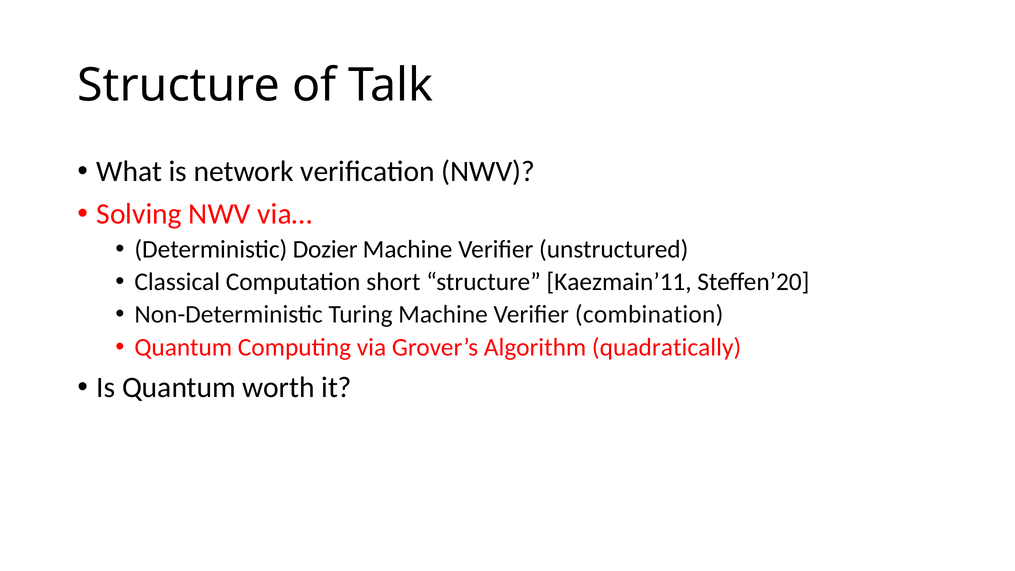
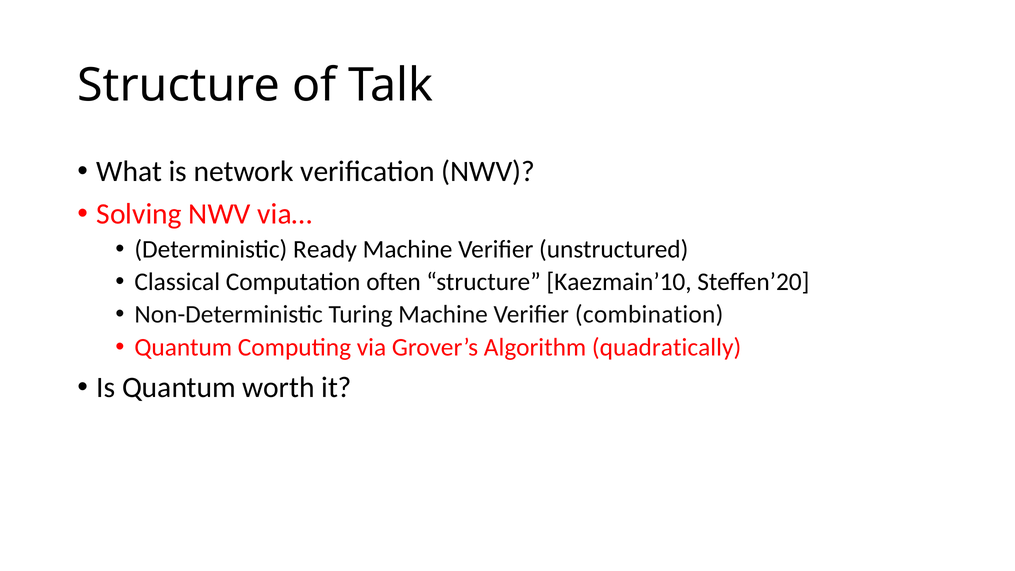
Dozier: Dozier -> Ready
short: short -> often
Kaezmain’11: Kaezmain’11 -> Kaezmain’10
